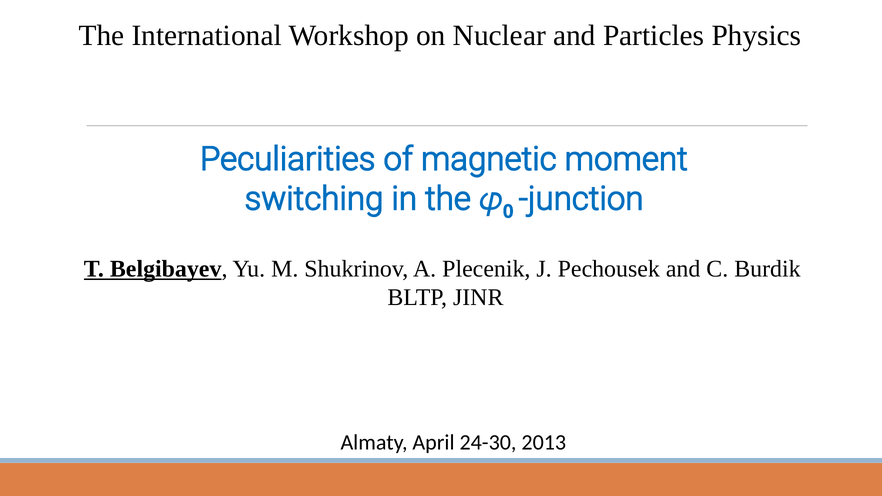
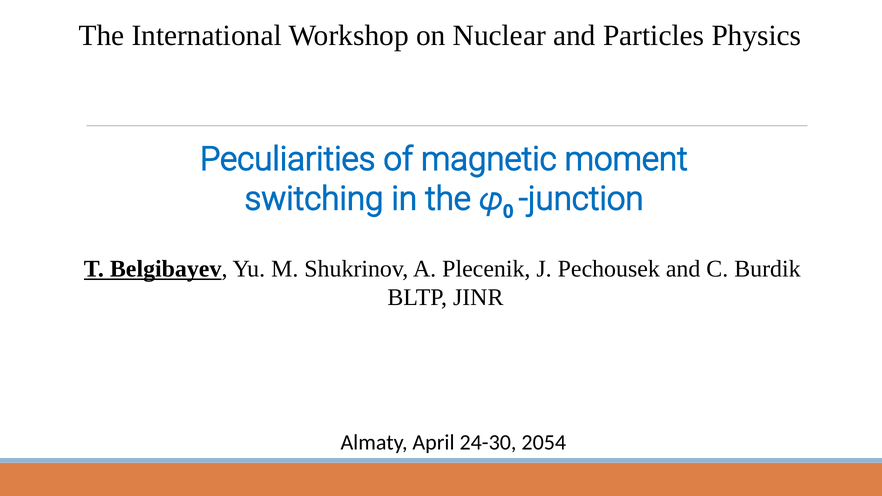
2013: 2013 -> 2054
